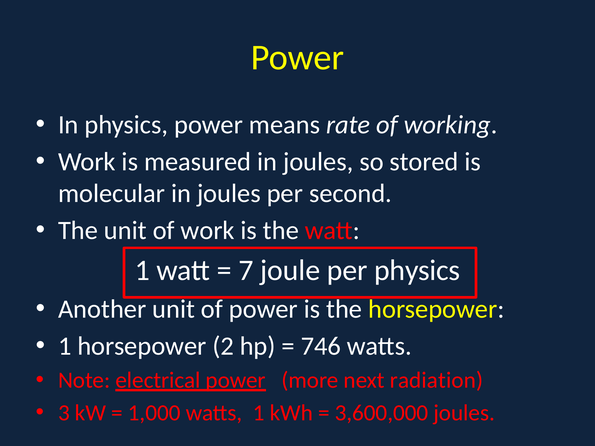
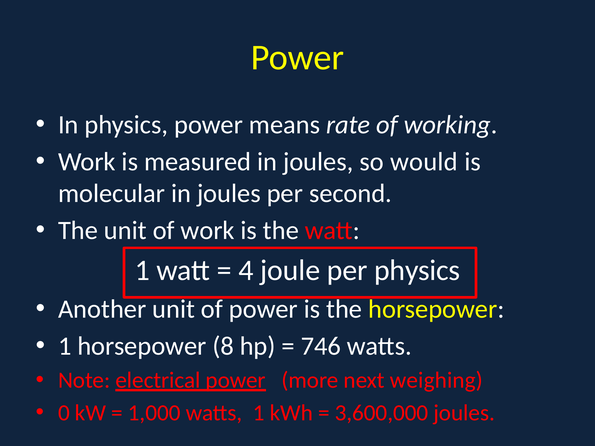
stored: stored -> would
7: 7 -> 4
2: 2 -> 8
radiation: radiation -> weighing
3: 3 -> 0
